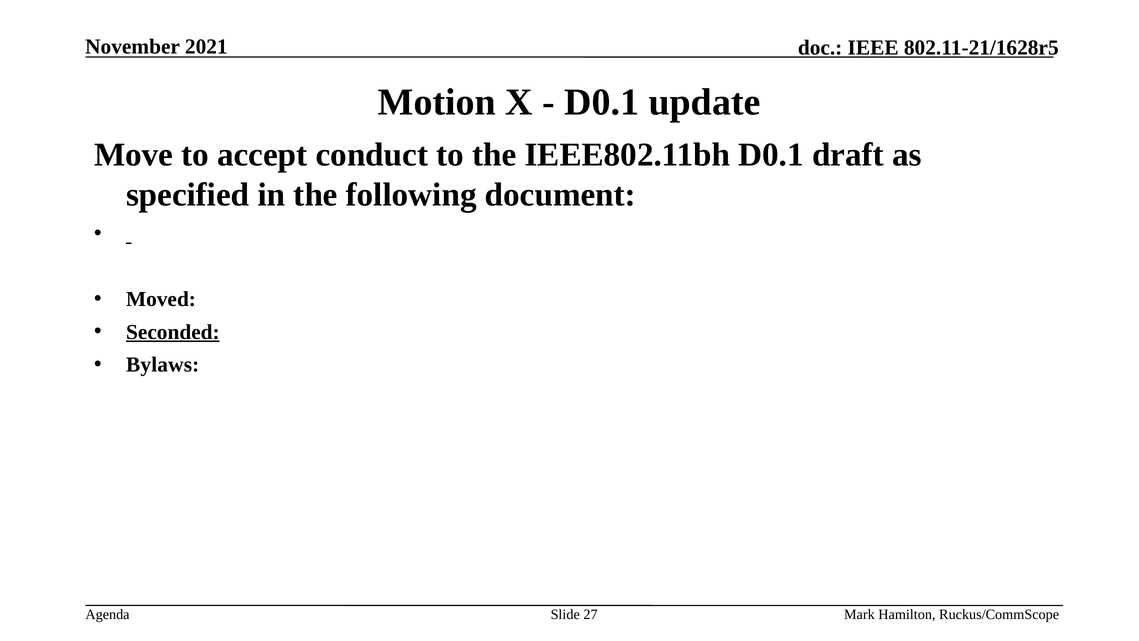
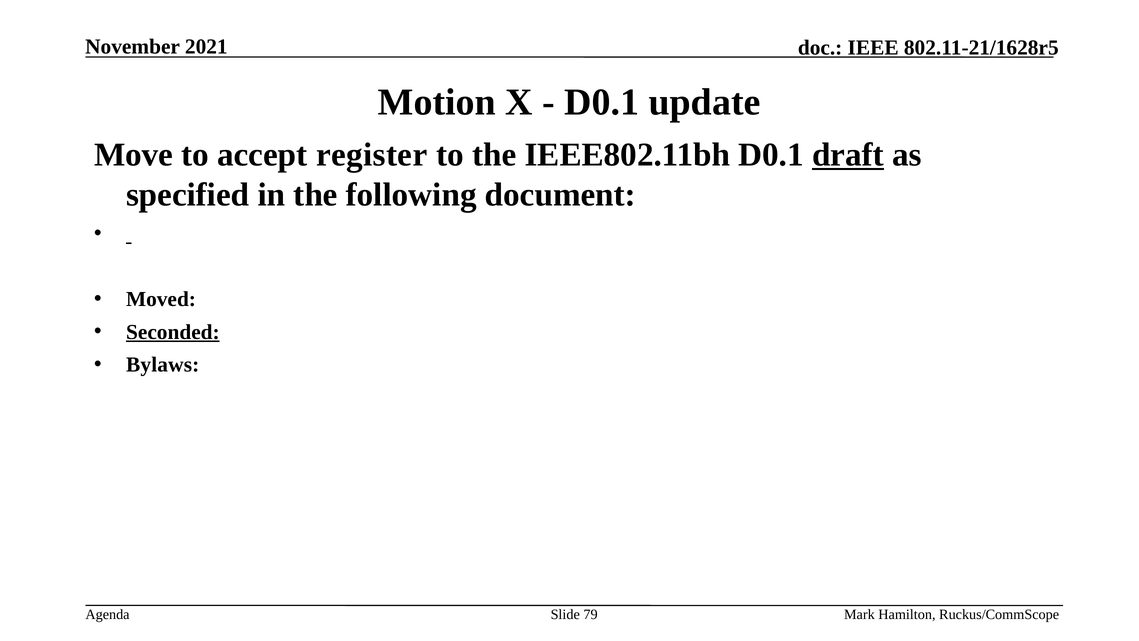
conduct: conduct -> register
draft underline: none -> present
27: 27 -> 79
